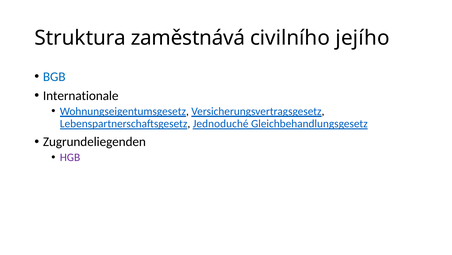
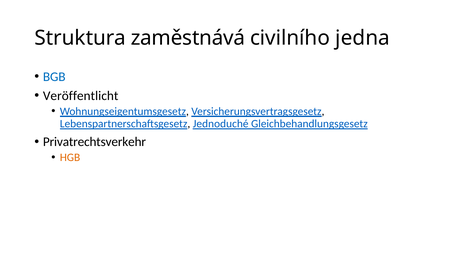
jejího: jejího -> jedna
Internationale: Internationale -> Veröffentlicht
Zugrundeliegenden: Zugrundeliegenden -> Privatrechtsverkehr
HGB colour: purple -> orange
